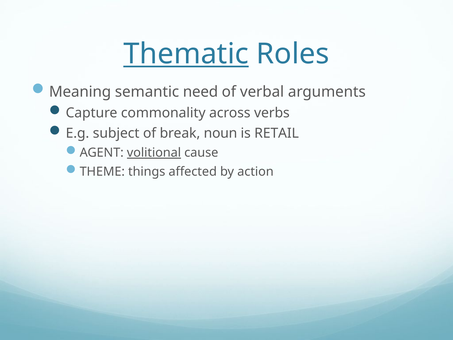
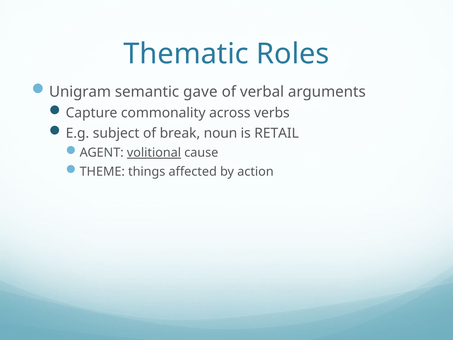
Thematic underline: present -> none
Meaning: Meaning -> Unigram
need: need -> gave
